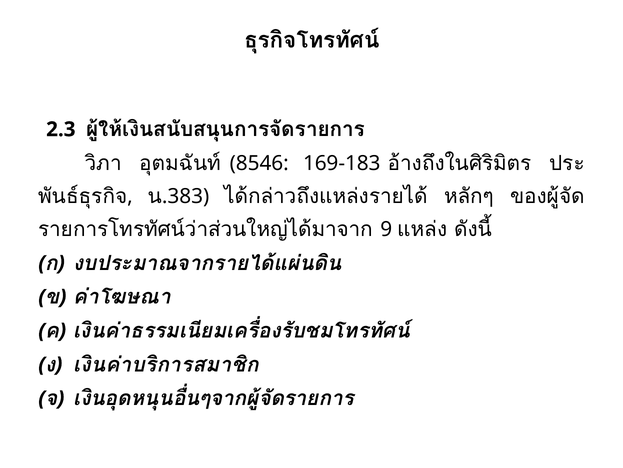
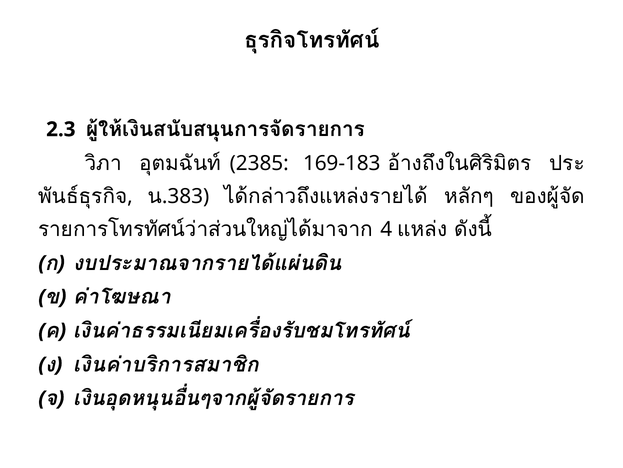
8546: 8546 -> 2385
9: 9 -> 4
